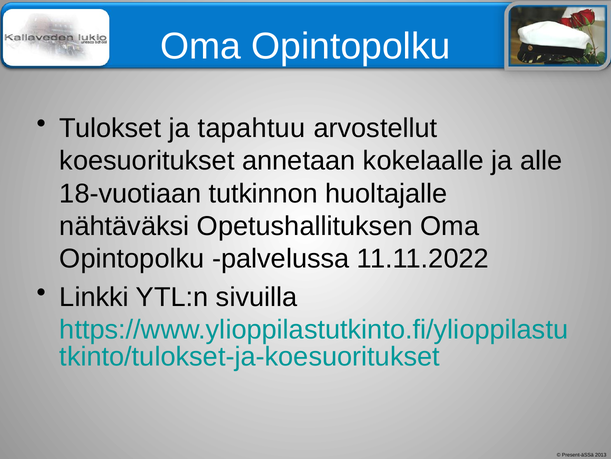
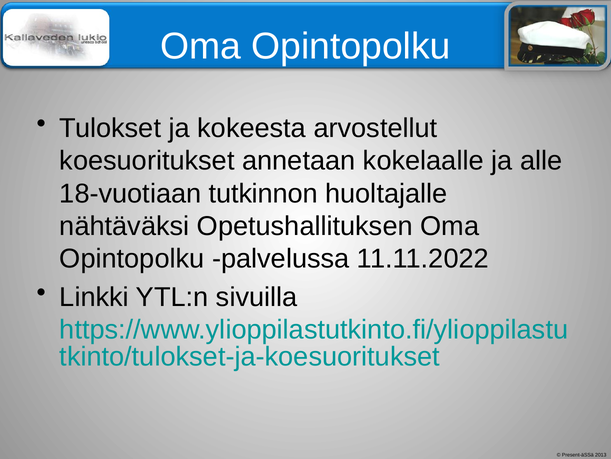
tapahtuu: tapahtuu -> kokeesta
